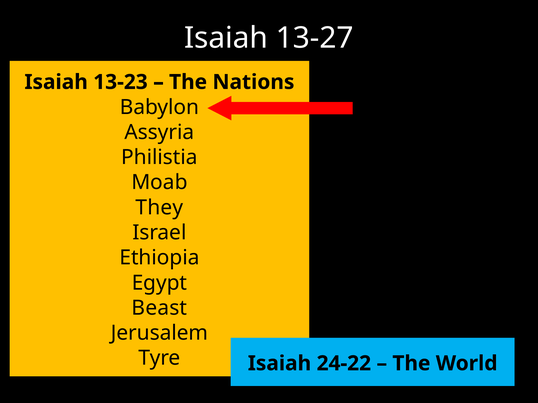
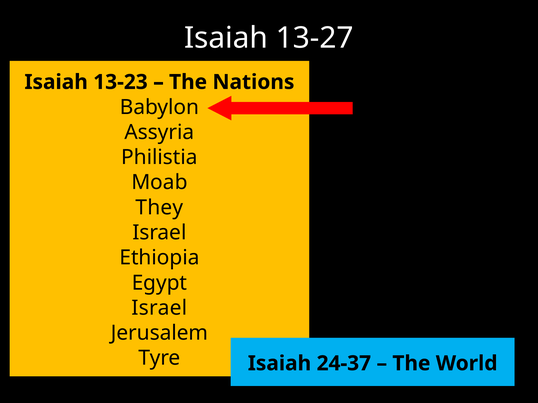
Beast at (159, 308): Beast -> Israel
24-22: 24-22 -> 24-37
